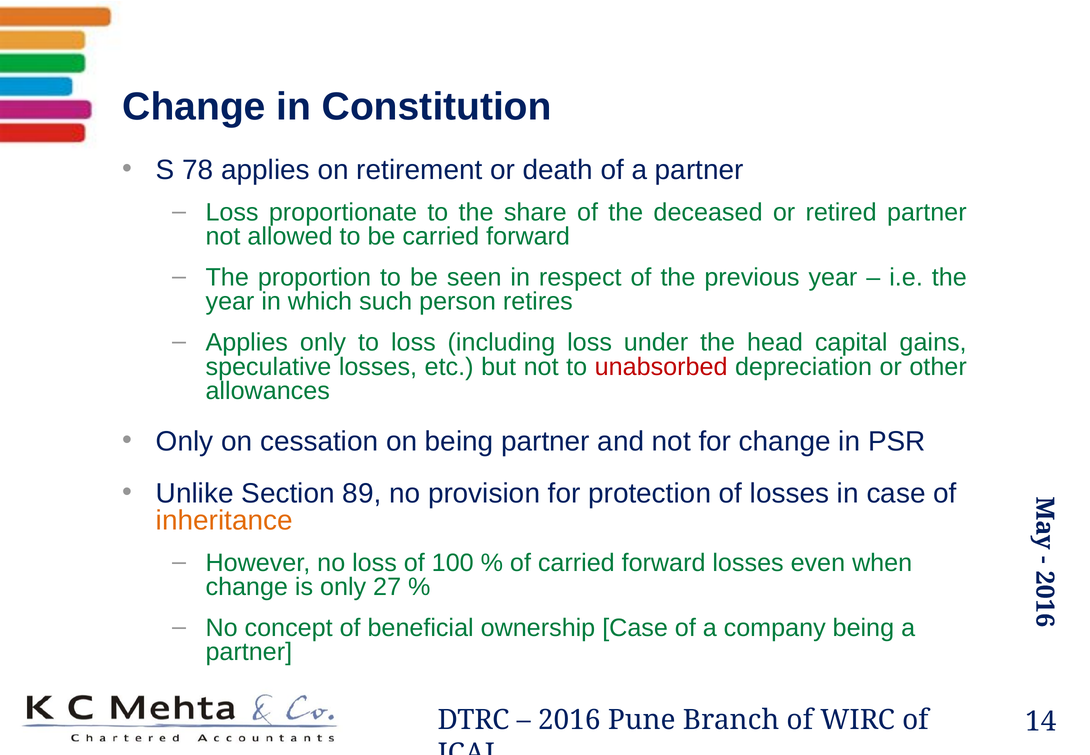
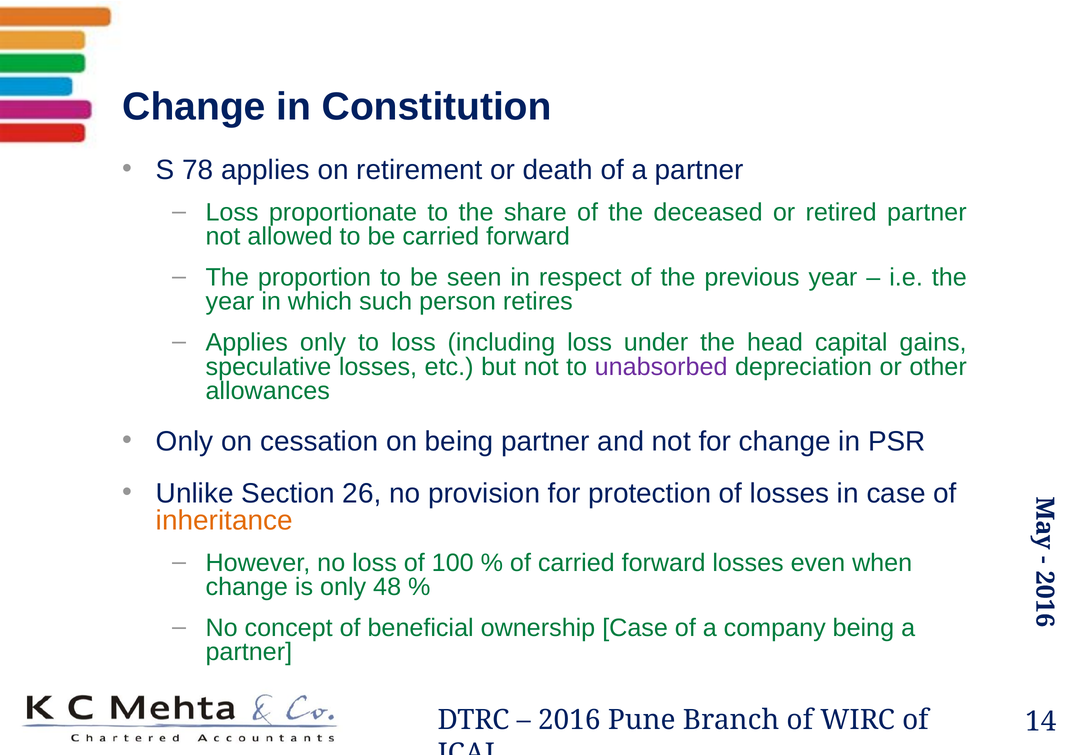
unabsorbed colour: red -> purple
89: 89 -> 26
27: 27 -> 48
